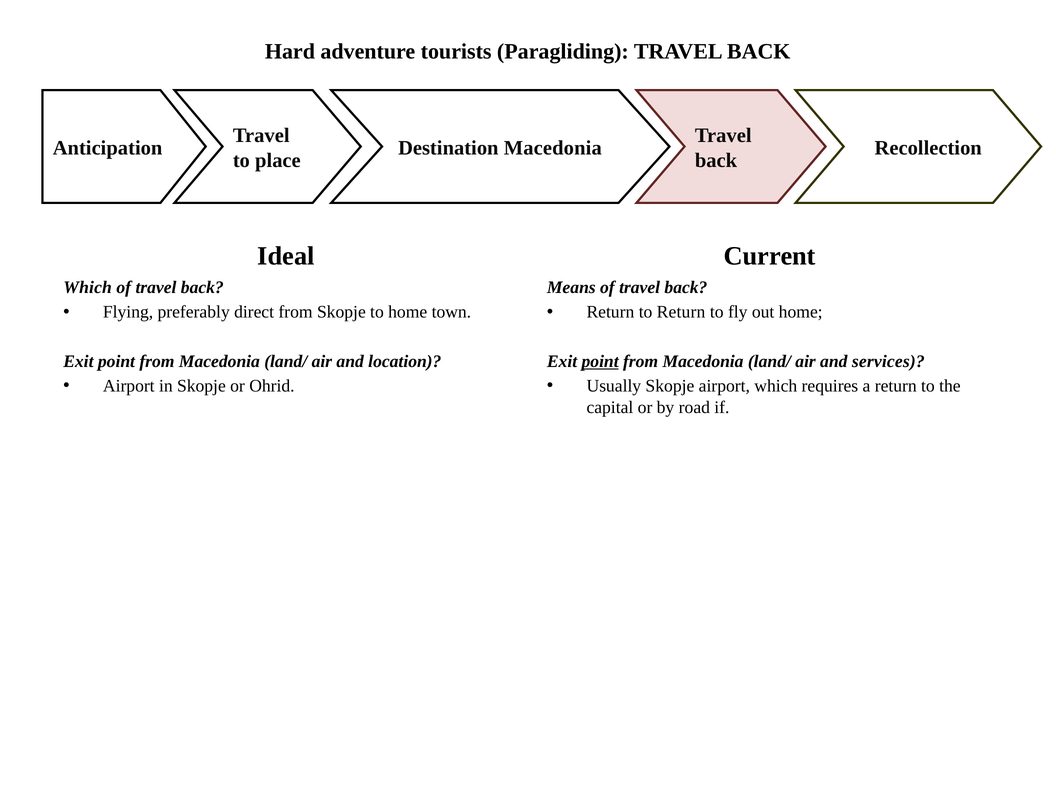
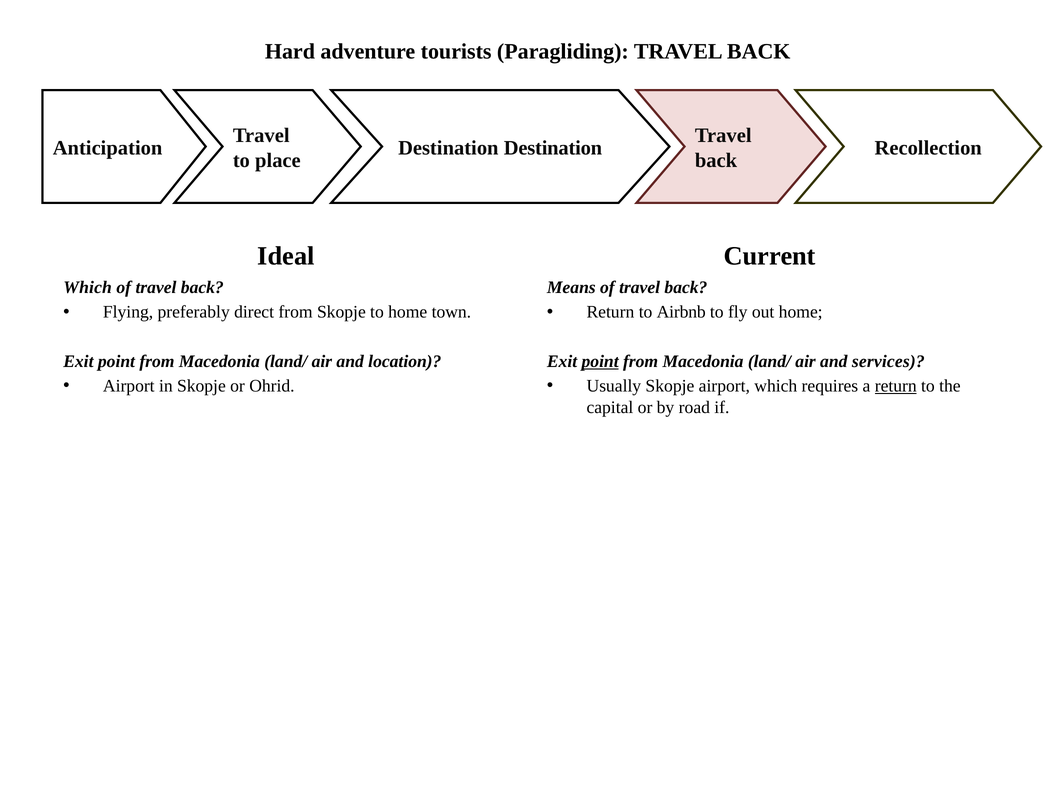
Destination Macedonia: Macedonia -> Destination
to Return: Return -> Airbnb
return at (896, 386) underline: none -> present
